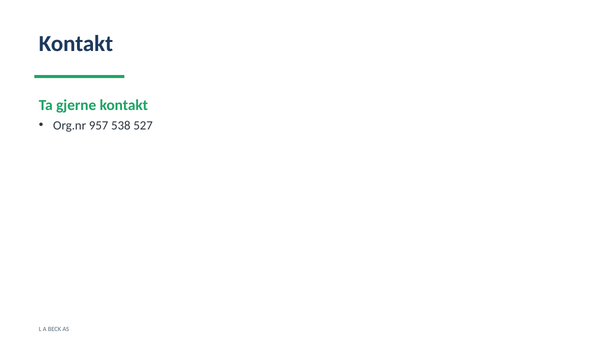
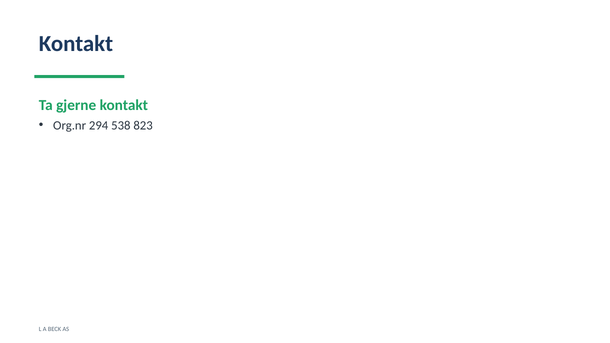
957: 957 -> 294
527: 527 -> 823
